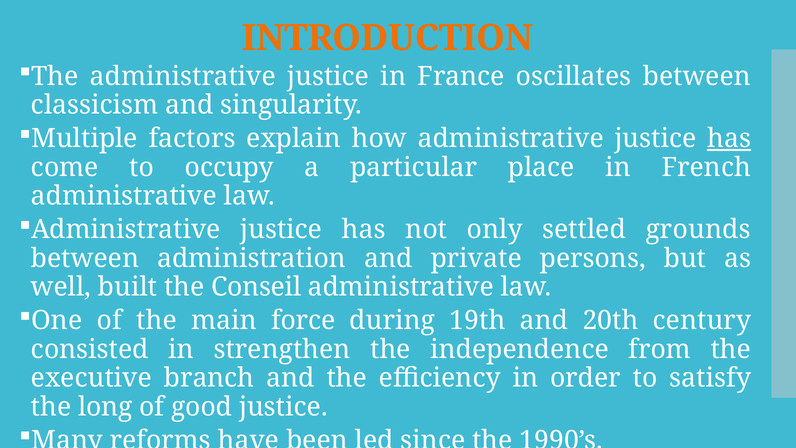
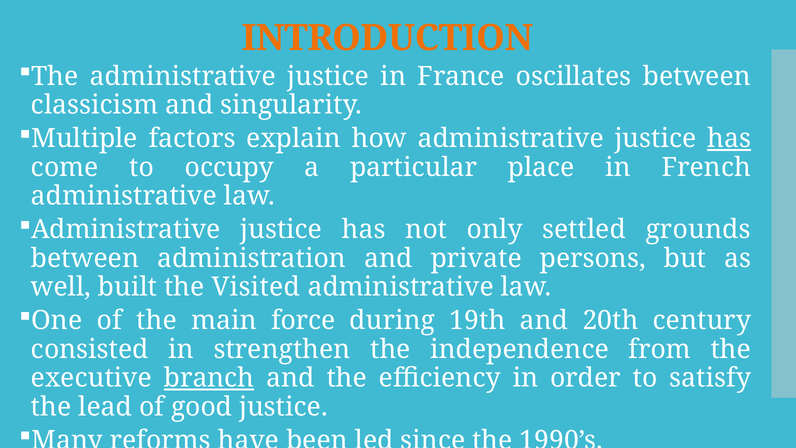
Conseil: Conseil -> Visited
branch underline: none -> present
long: long -> lead
